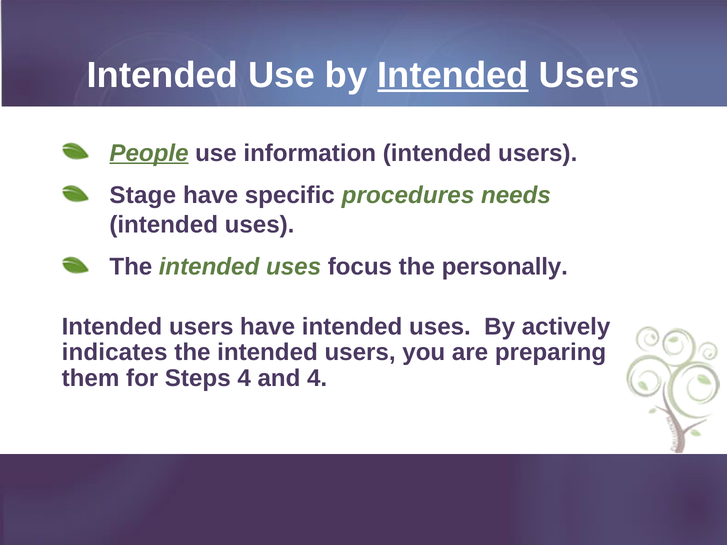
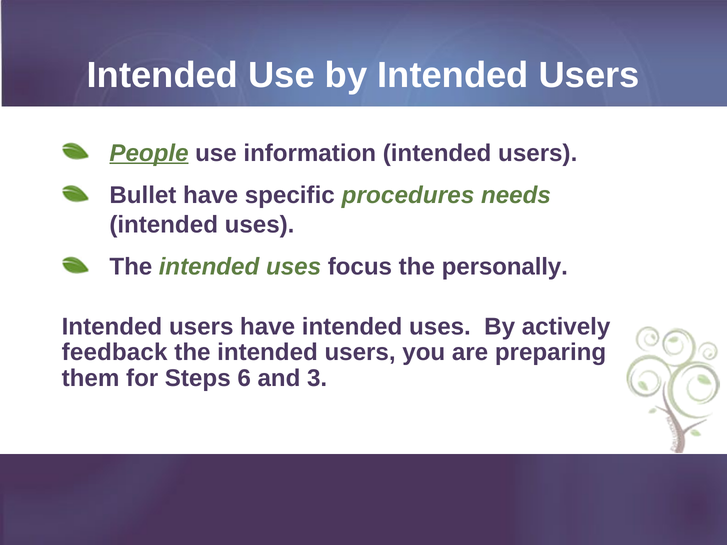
Intended at (453, 75) underline: present -> none
Stage: Stage -> Bullet
indicates: indicates -> feedback
Steps 4: 4 -> 6
and 4: 4 -> 3
